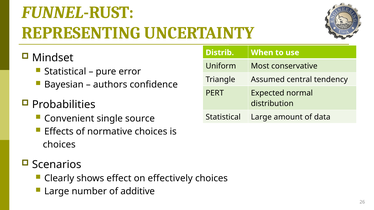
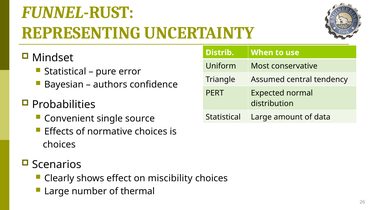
effectively: effectively -> miscibility
additive: additive -> thermal
